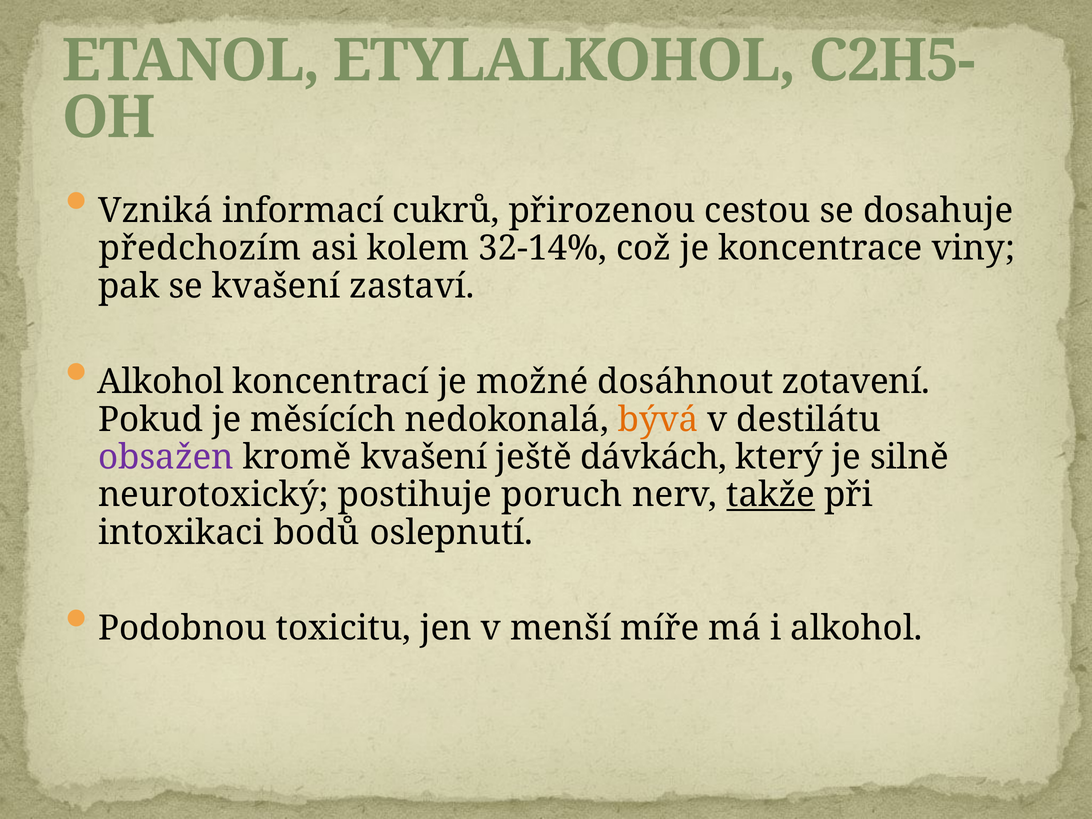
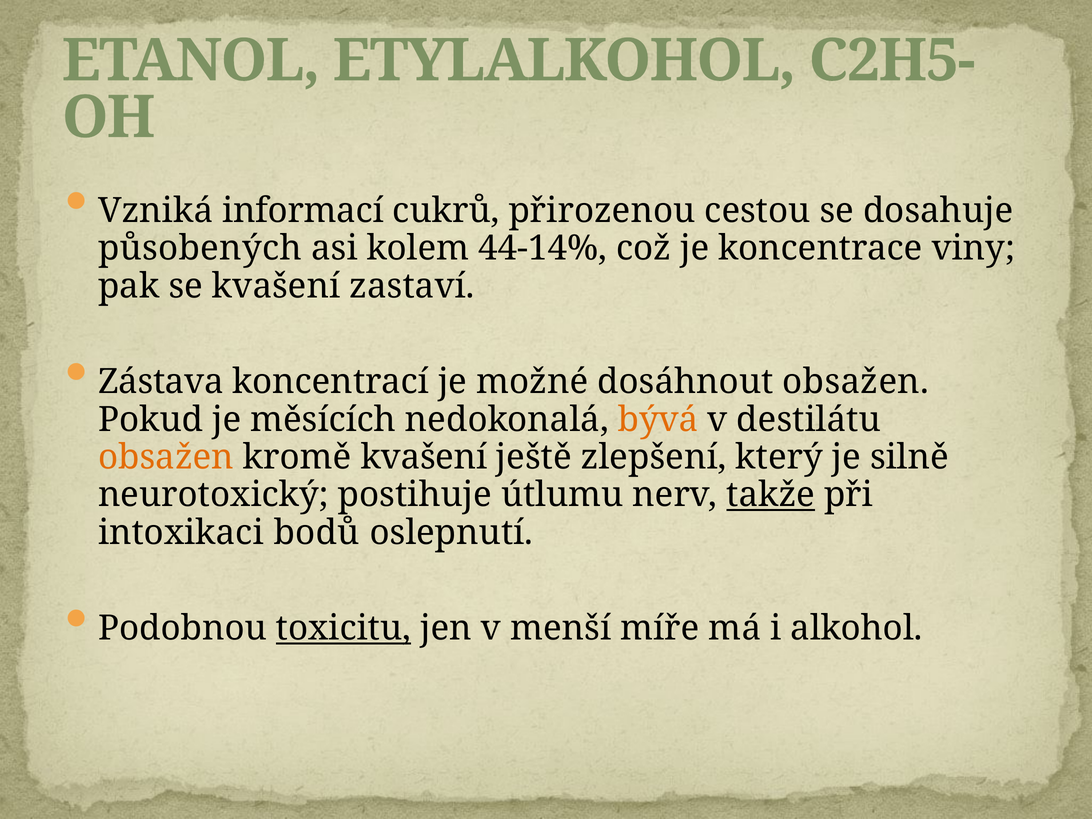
předchozím: předchozím -> působených
32-14%: 32-14% -> 44-14%
Alkohol at (161, 382): Alkohol -> Zástava
dosáhnout zotavení: zotavení -> obsažen
obsažen at (166, 457) colour: purple -> orange
dávkách: dávkách -> zlepšení
poruch: poruch -> útlumu
toxicitu underline: none -> present
